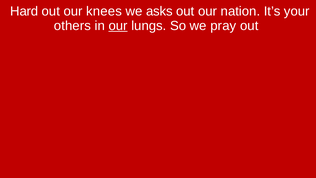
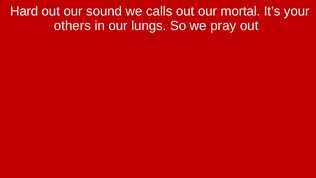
knees: knees -> sound
asks: asks -> calls
nation: nation -> mortal
our at (118, 26) underline: present -> none
